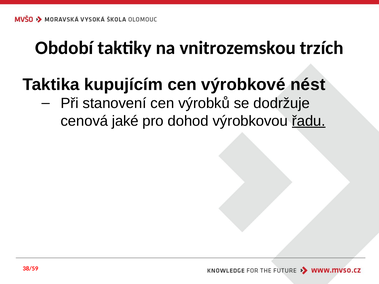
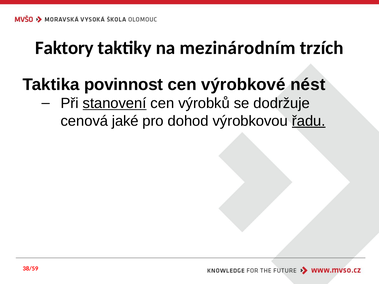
Období: Období -> Faktory
vnitrozemskou: vnitrozemskou -> mezinárodním
kupujícím: kupujícím -> povinnost
stanovení underline: none -> present
